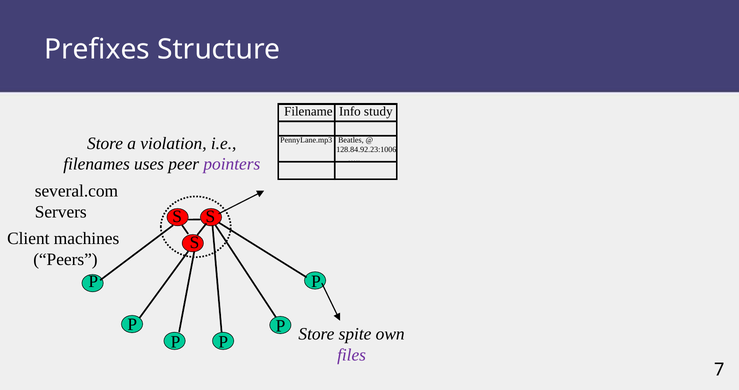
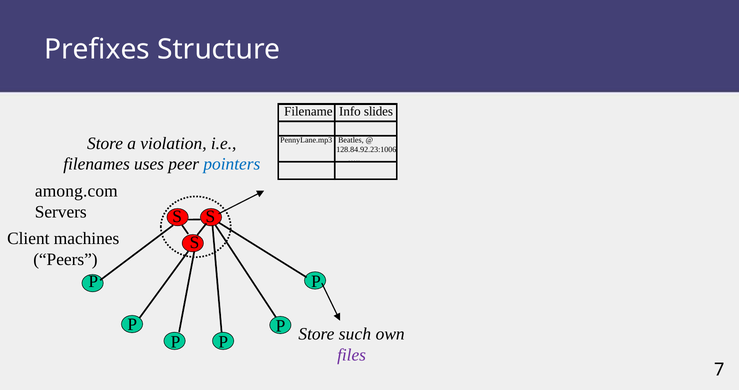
study: study -> slides
pointers colour: purple -> blue
several.com: several.com -> among.com
spite: spite -> such
